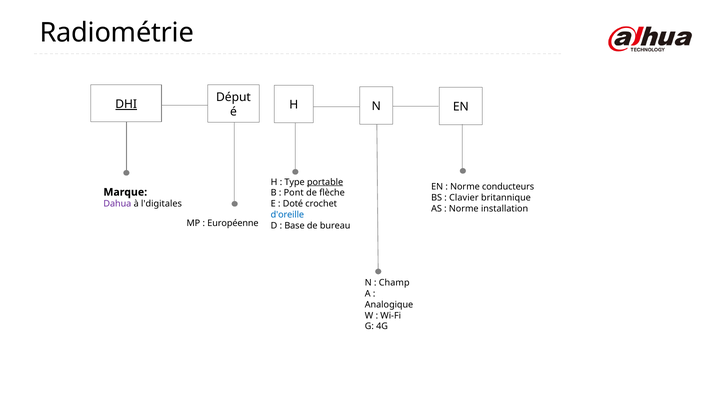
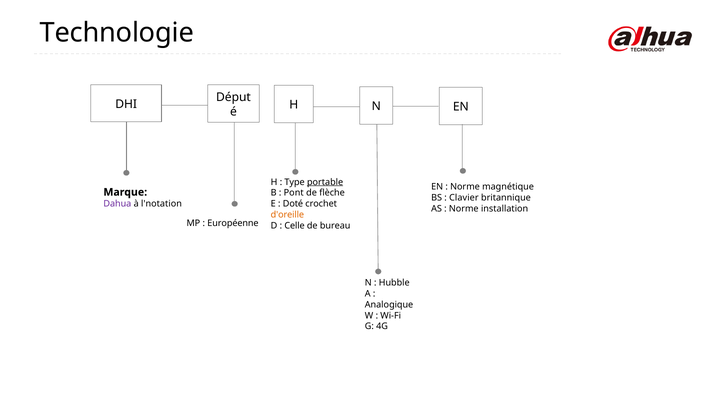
Radiométrie: Radiométrie -> Technologie
DHI underline: present -> none
conducteurs: conducteurs -> magnétique
l'digitales: l'digitales -> l'notation
d'oreille colour: blue -> orange
Base: Base -> Celle
Champ: Champ -> Hubble
